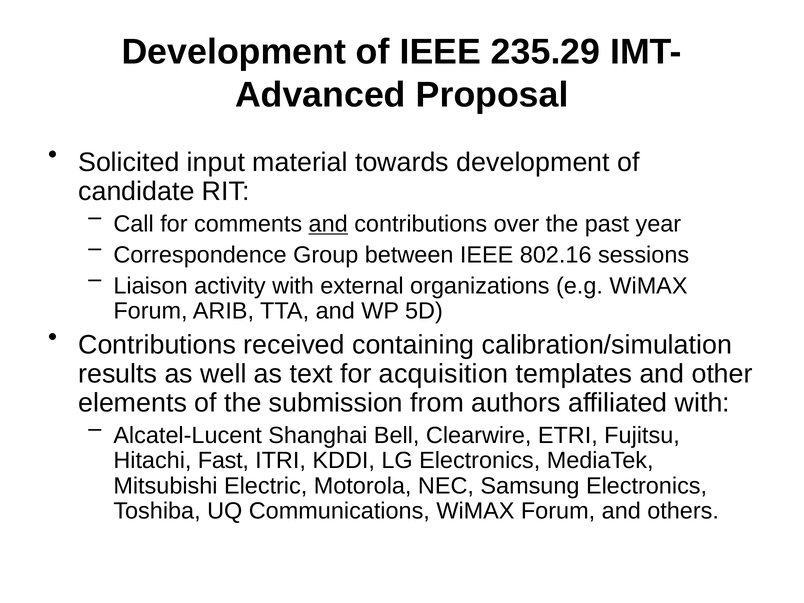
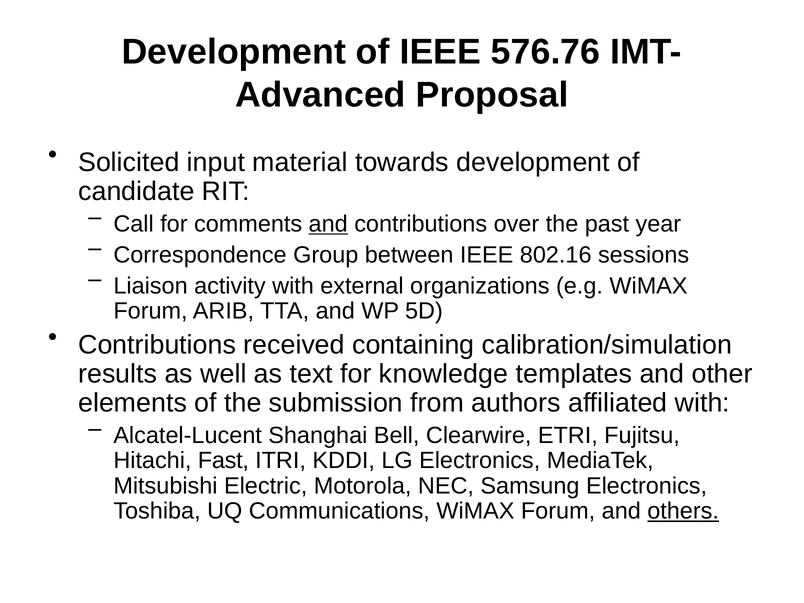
235.29: 235.29 -> 576.76
acquisition: acquisition -> knowledge
others underline: none -> present
